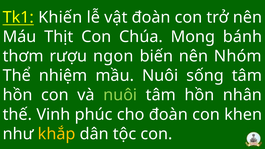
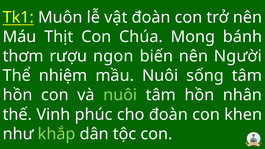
Khiến: Khiến -> Muôn
Nhóm: Nhóm -> Người
khắp colour: yellow -> light green
